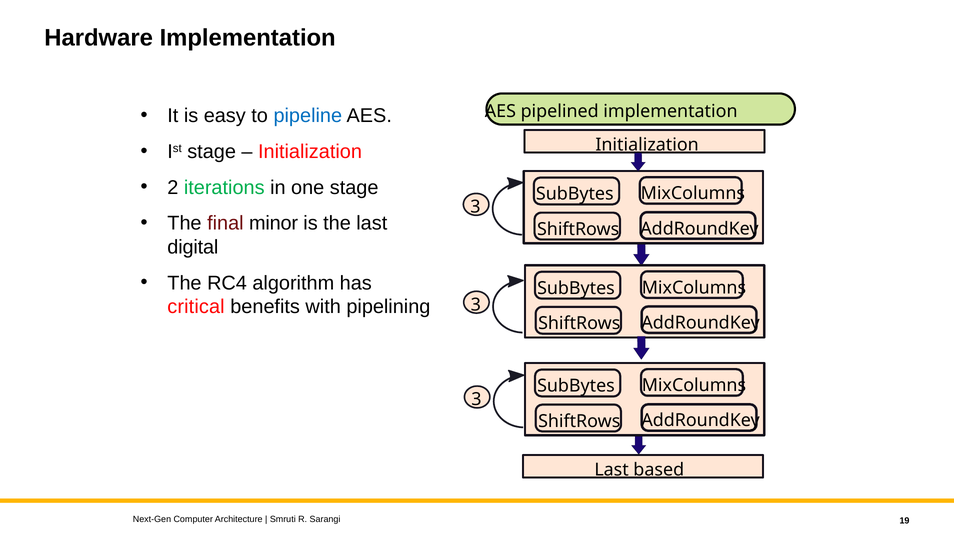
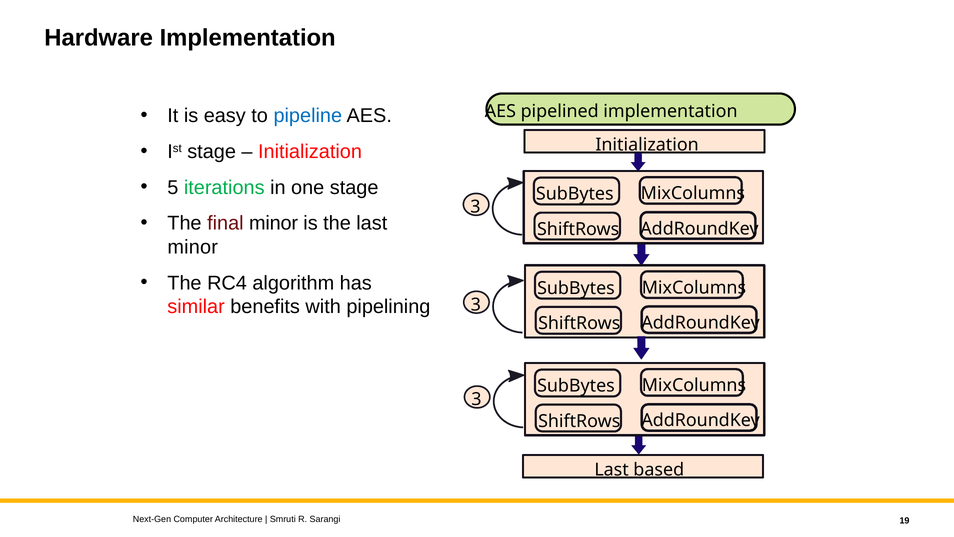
2: 2 -> 5
digital at (193, 247): digital -> minor
critical: critical -> similar
